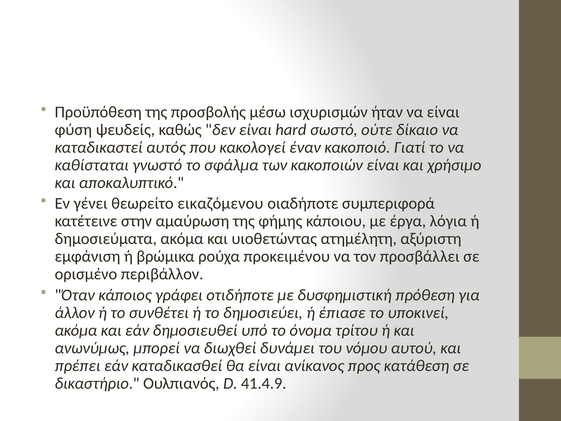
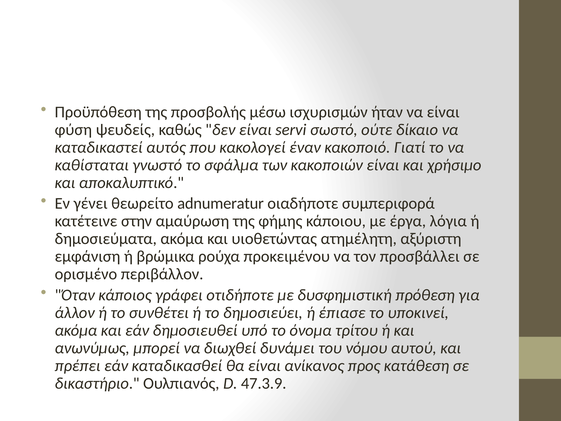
hard: hard -> servi
εικαζόμενου: εικαζόμενου -> adnumeratur
41.4.9: 41.4.9 -> 47.3.9
